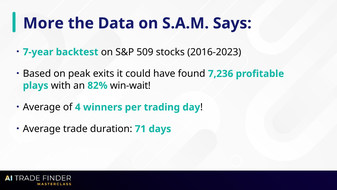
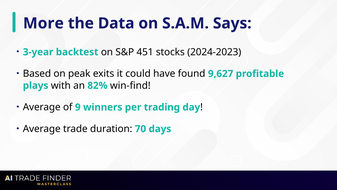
7-year: 7-year -> 3-year
509: 509 -> 451
2016-2023: 2016-2023 -> 2024-2023
7,236: 7,236 -> 9,627
win-wait: win-wait -> win-find
4: 4 -> 9
71: 71 -> 70
